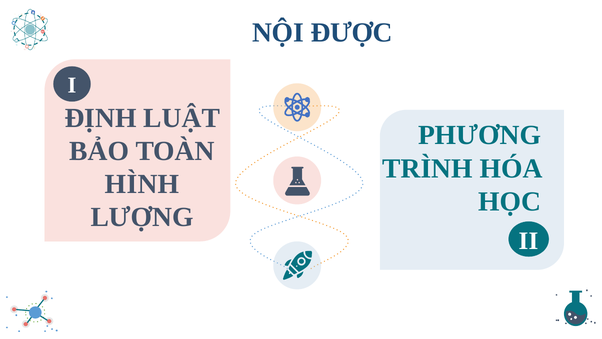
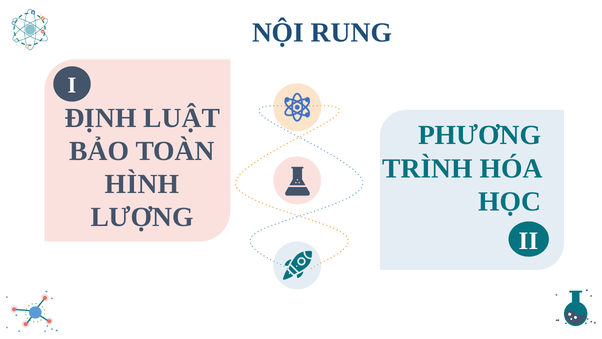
ĐƯỢC: ĐƯỢC -> RUNG
